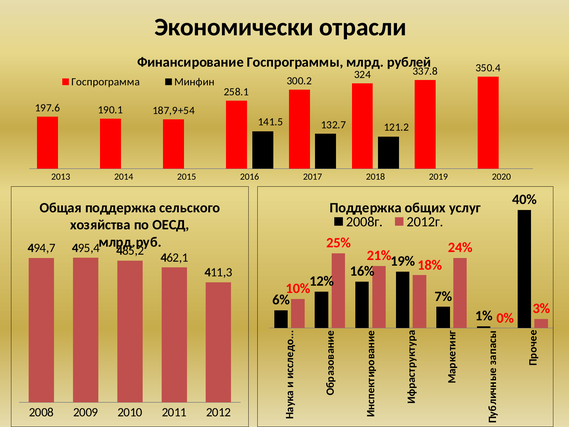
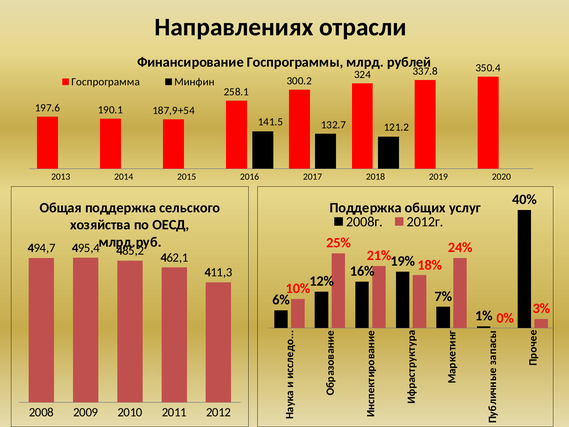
Экономически: Экономически -> Направлениях
